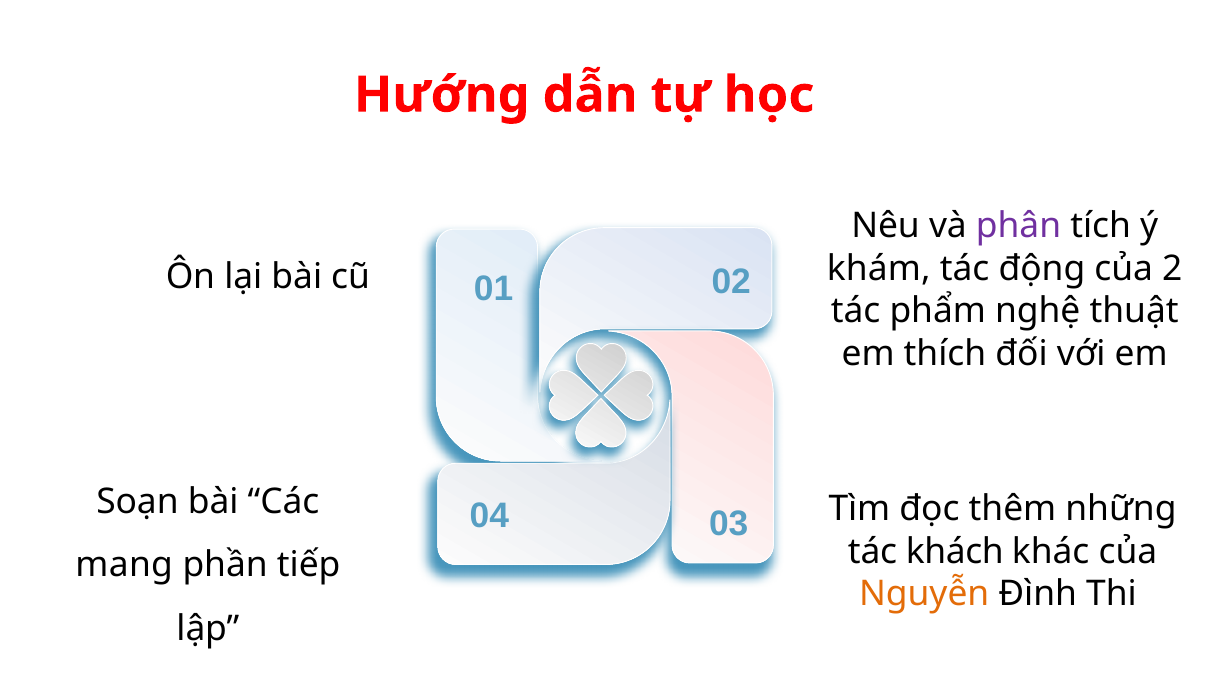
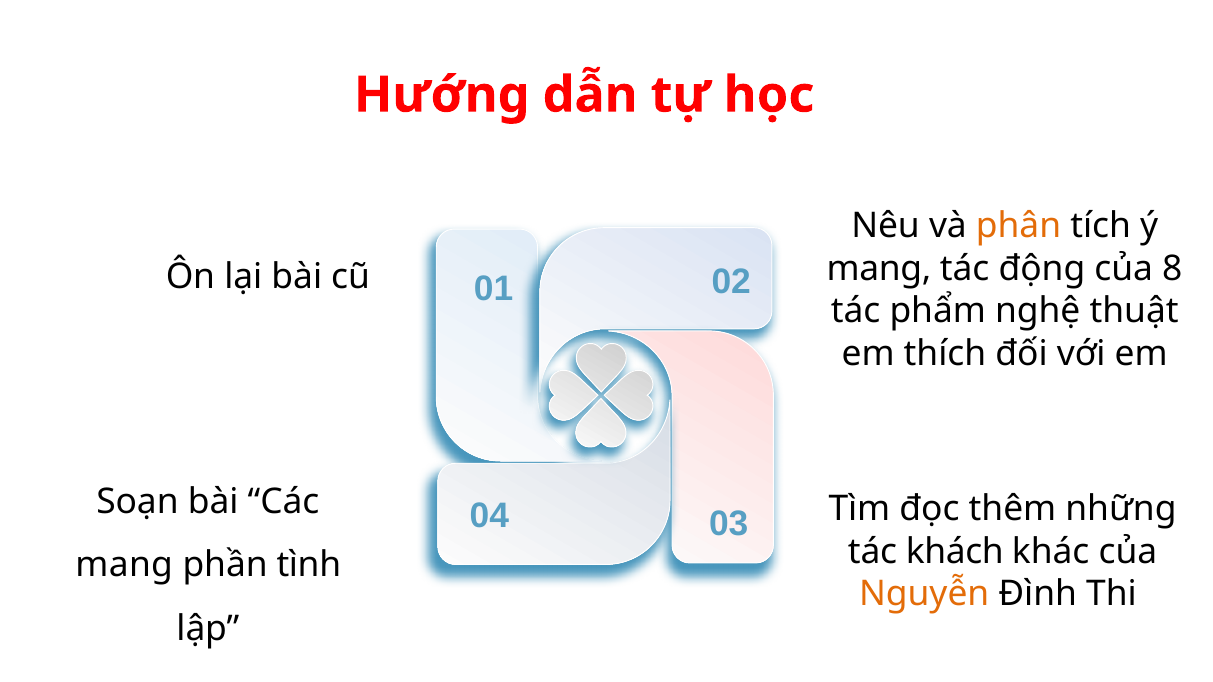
phân colour: purple -> orange
khám at (879, 269): khám -> mang
2: 2 -> 8
tiếp: tiếp -> tình
